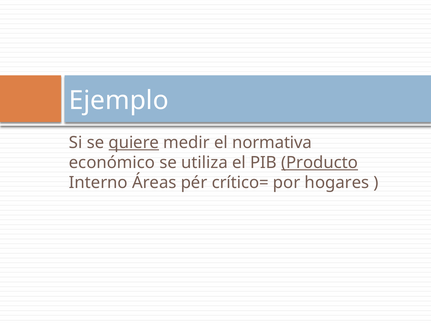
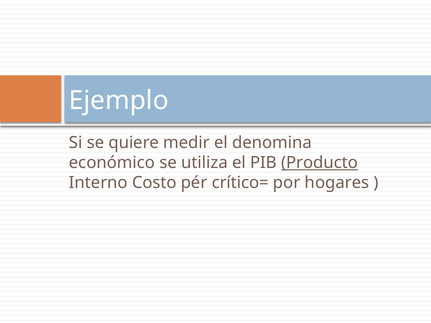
quiere underline: present -> none
normativa: normativa -> denomina
Áreas: Áreas -> Costo
